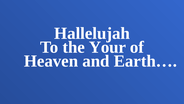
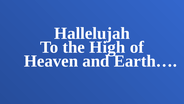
Your: Your -> High
